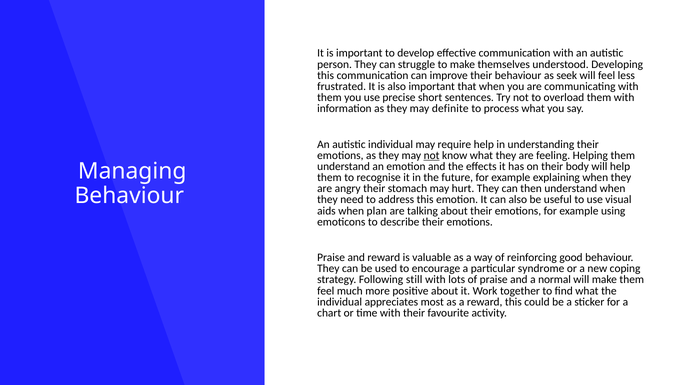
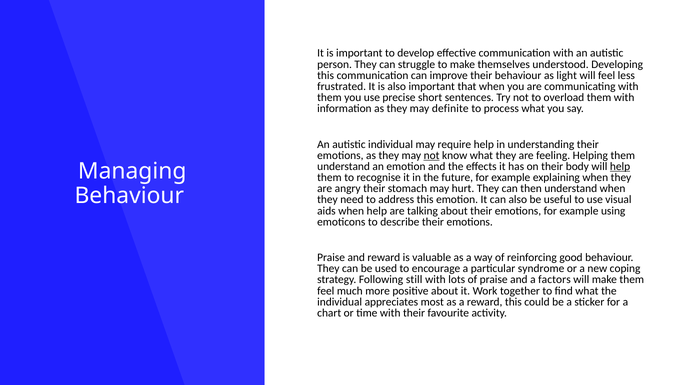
seek: seek -> light
help at (620, 167) underline: none -> present
when plan: plan -> help
normal: normal -> factors
